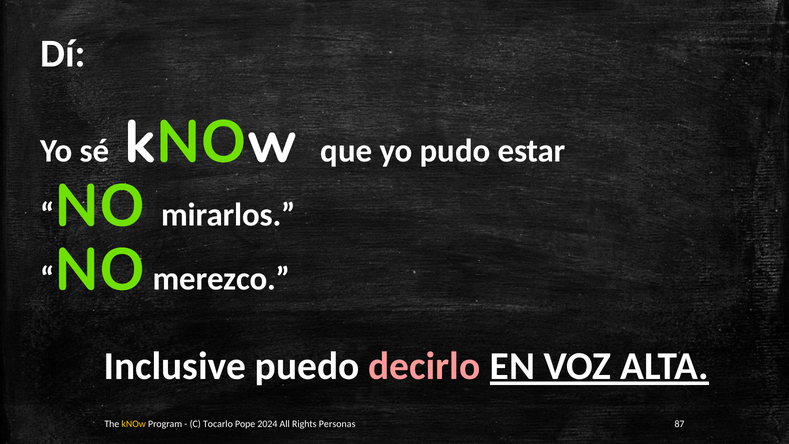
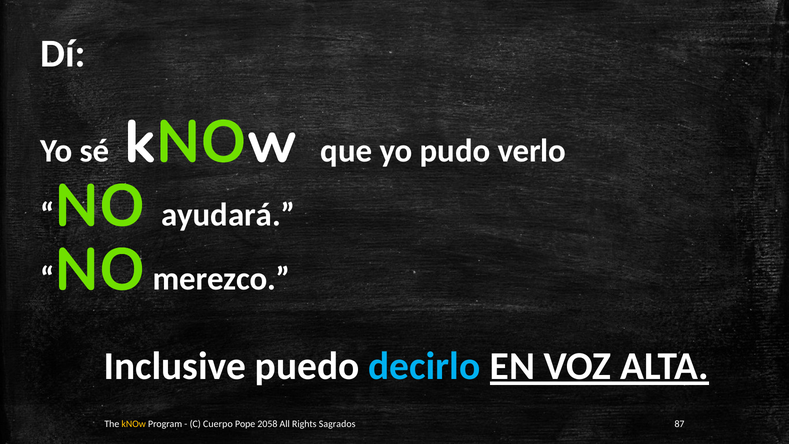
estar: estar -> verlo
mirarlos: mirarlos -> ayudará
decirlo colour: pink -> light blue
Tocarlo: Tocarlo -> Cuerpo
2024: 2024 -> 2058
Personas: Personas -> Sagrados
